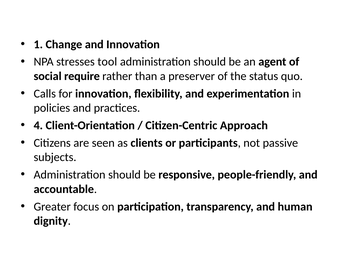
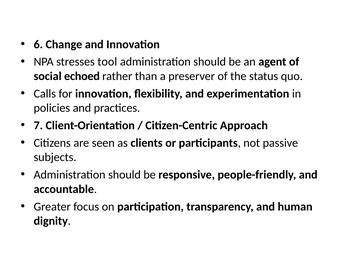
1: 1 -> 6
require: require -> echoed
4: 4 -> 7
